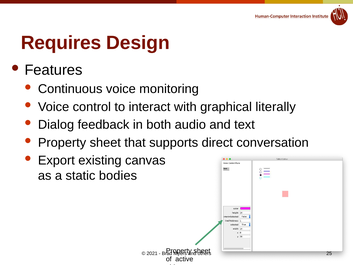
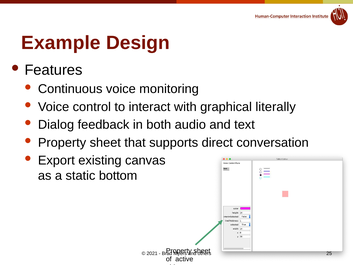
Requires: Requires -> Example
bodies: bodies -> bottom
